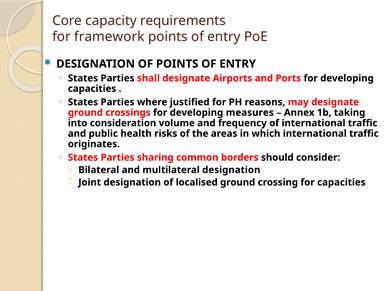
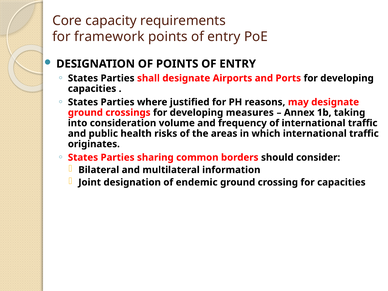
multilateral designation: designation -> information
localised: localised -> endemic
